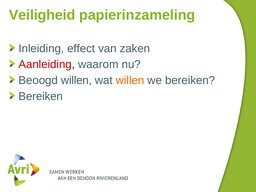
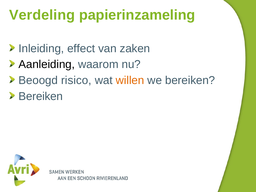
Veiligheid: Veiligheid -> Verdeling
Aanleiding colour: red -> black
Beoogd willen: willen -> risico
